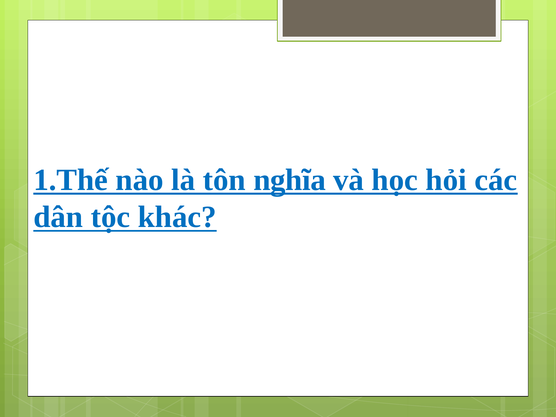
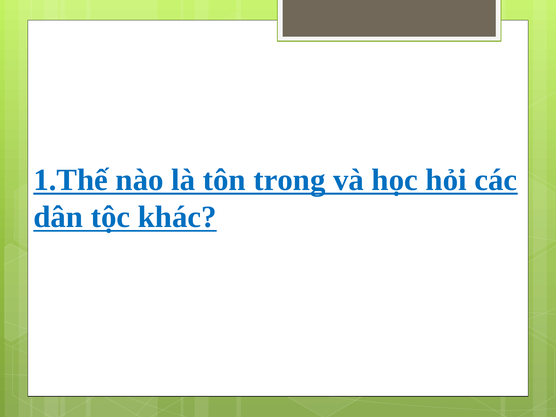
nghĩa: nghĩa -> trong
